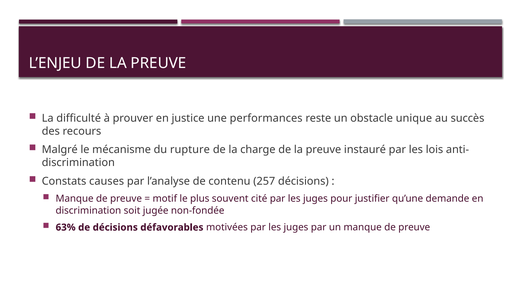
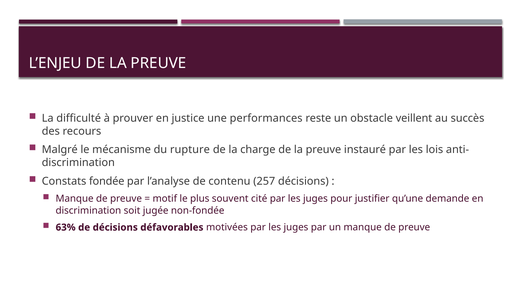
unique: unique -> veillent
causes: causes -> fondée
